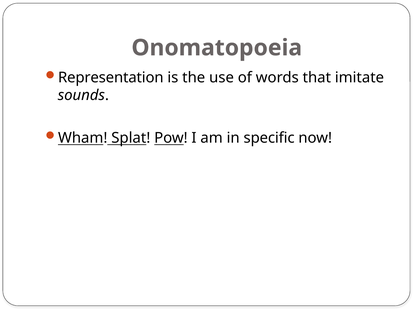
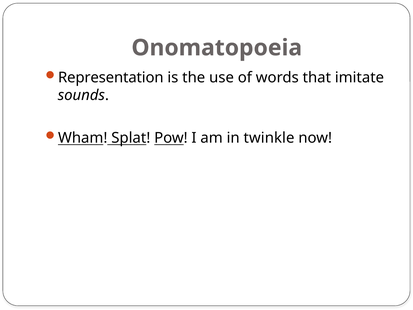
specific: specific -> twinkle
